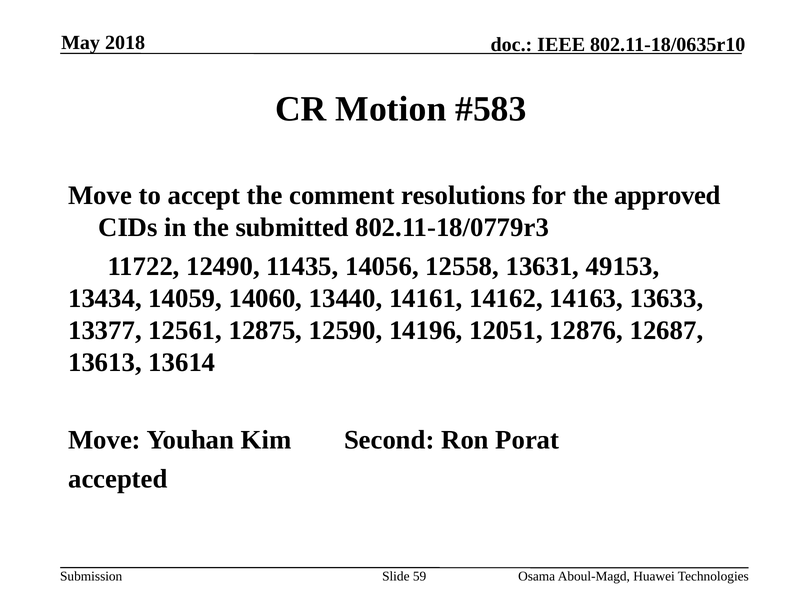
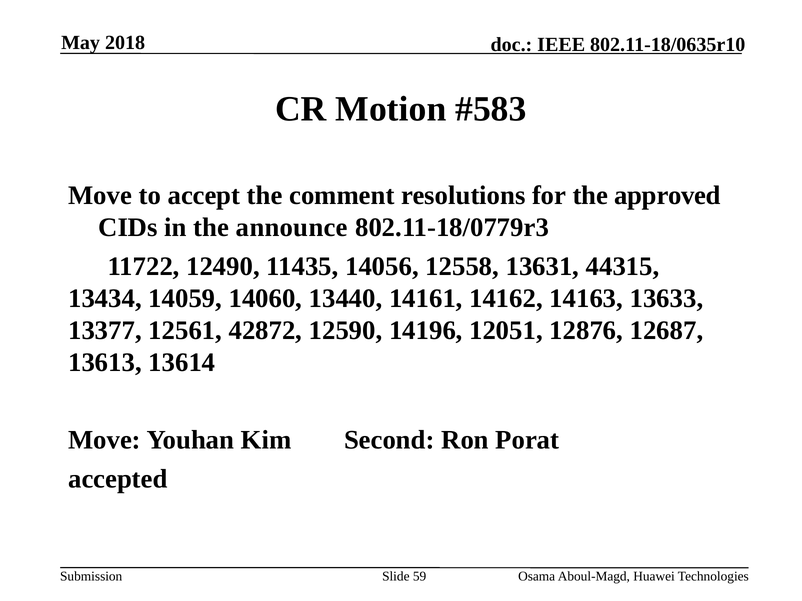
submitted: submitted -> announce
49153: 49153 -> 44315
12875: 12875 -> 42872
